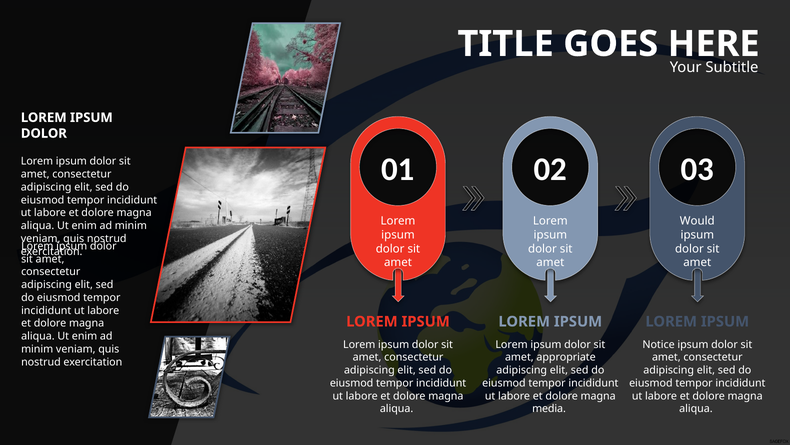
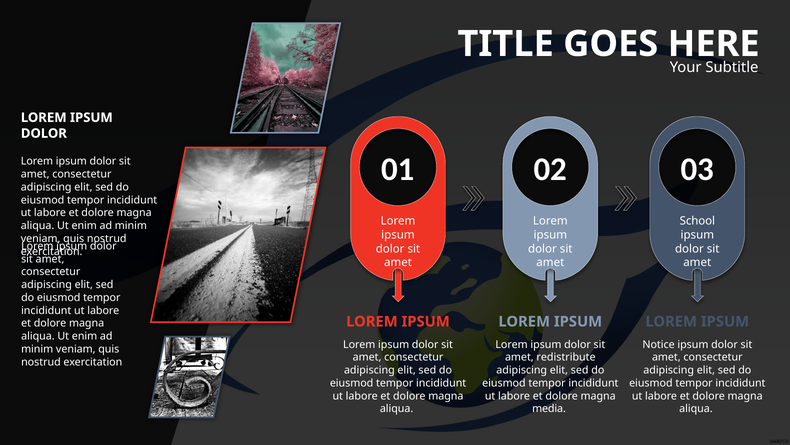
Would: Would -> School
appropriate: appropriate -> redistribute
